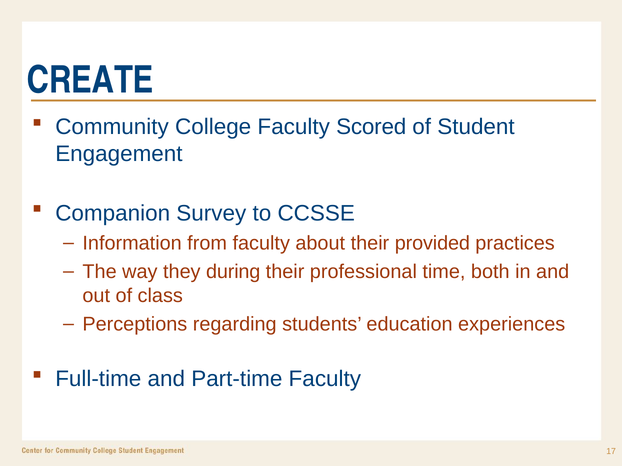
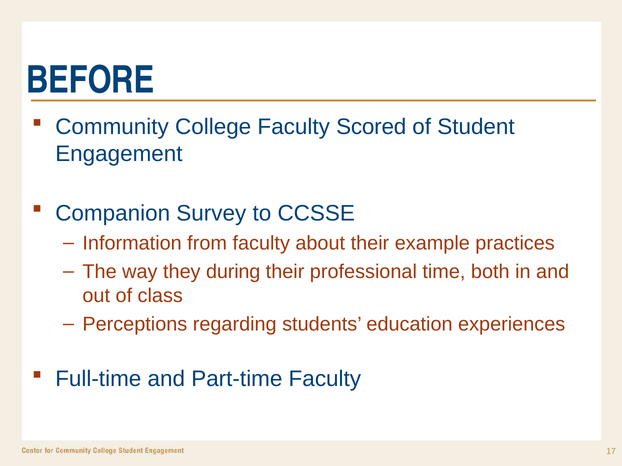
CREATE: CREATE -> BEFORE
provided: provided -> example
